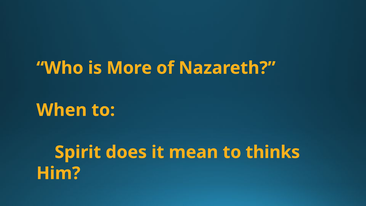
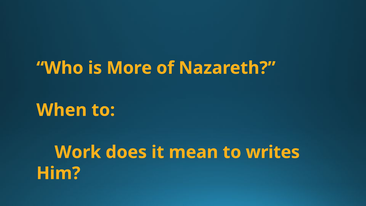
Spirit: Spirit -> Work
thinks: thinks -> writes
